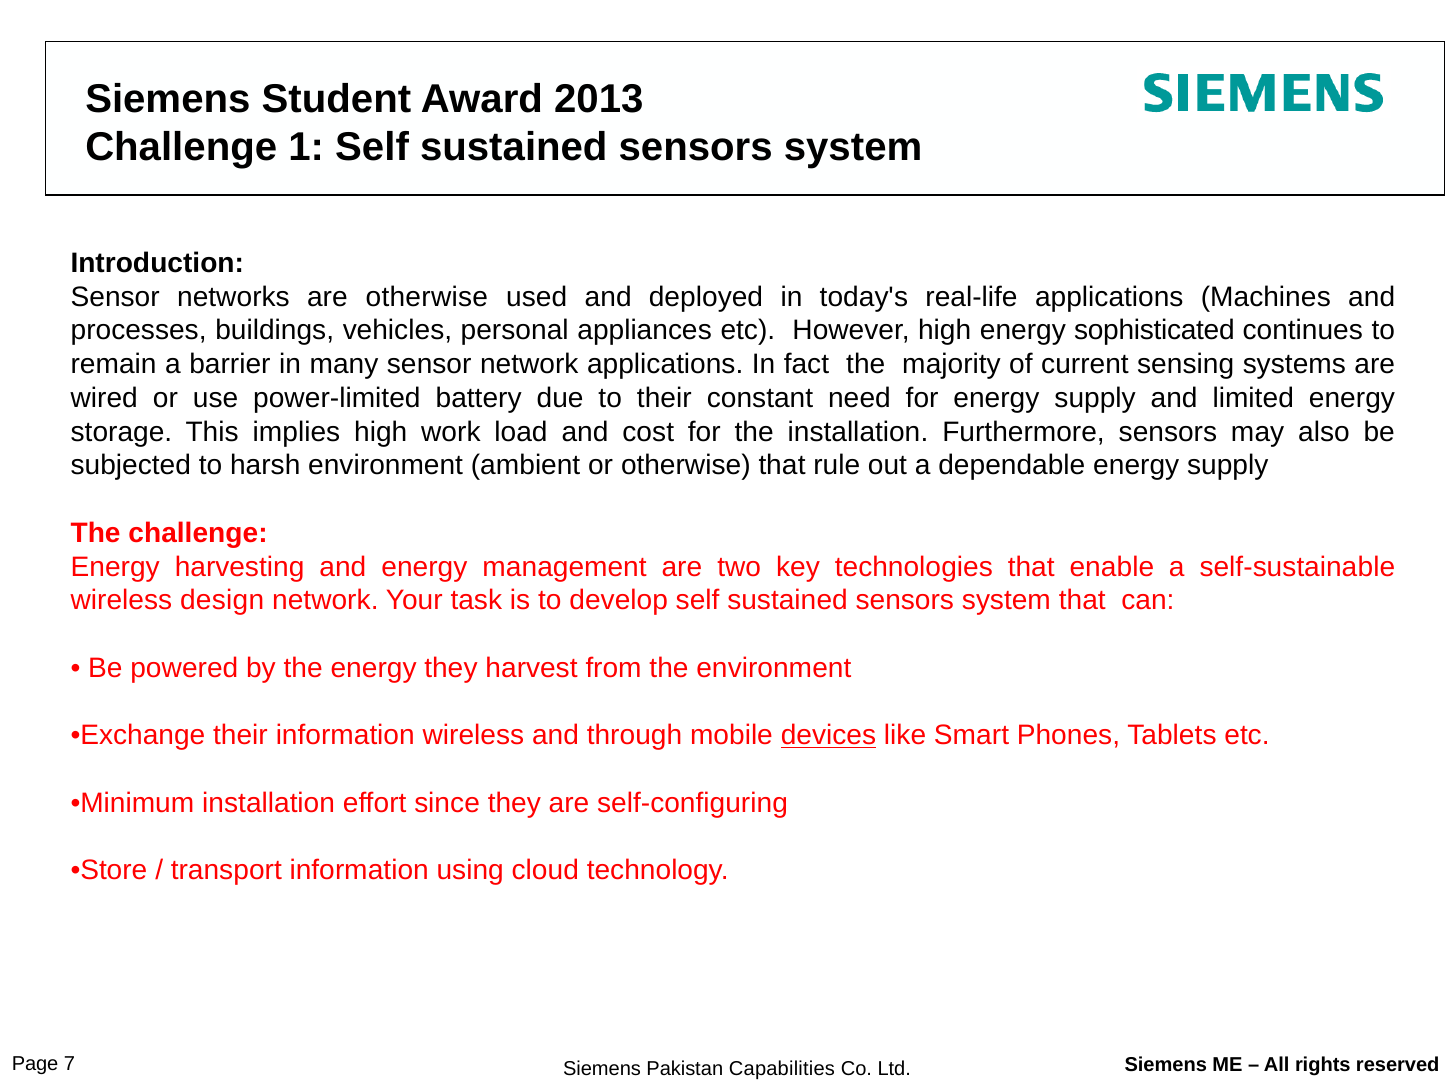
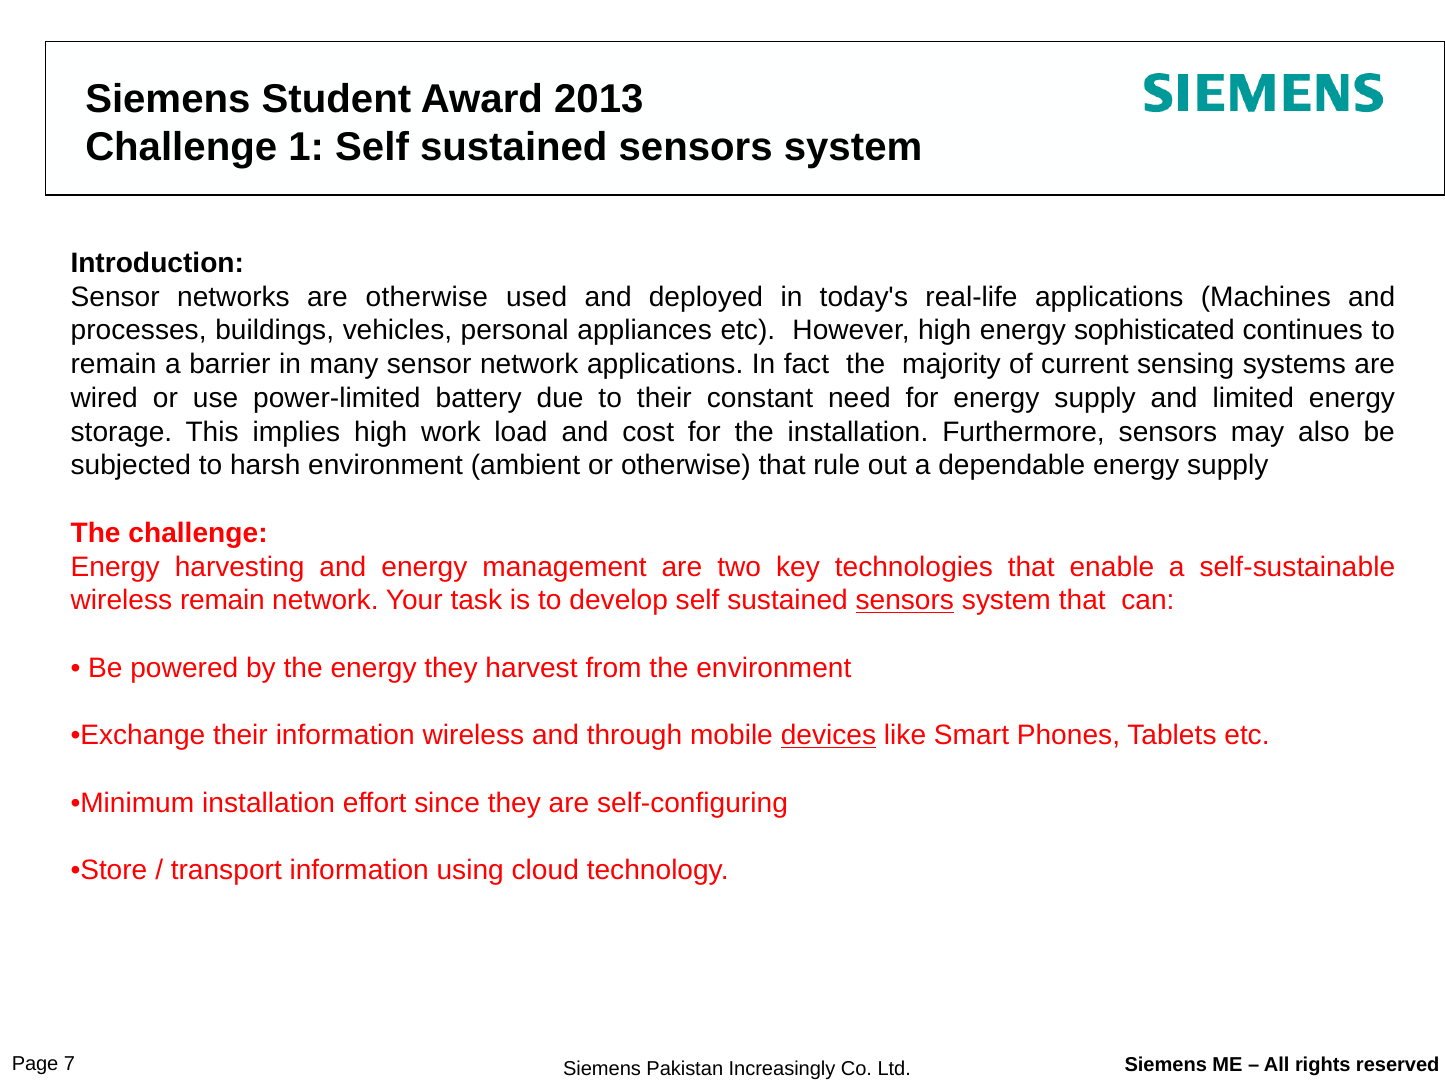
wireless design: design -> remain
sensors at (905, 600) underline: none -> present
Capabilities: Capabilities -> Increasingly
